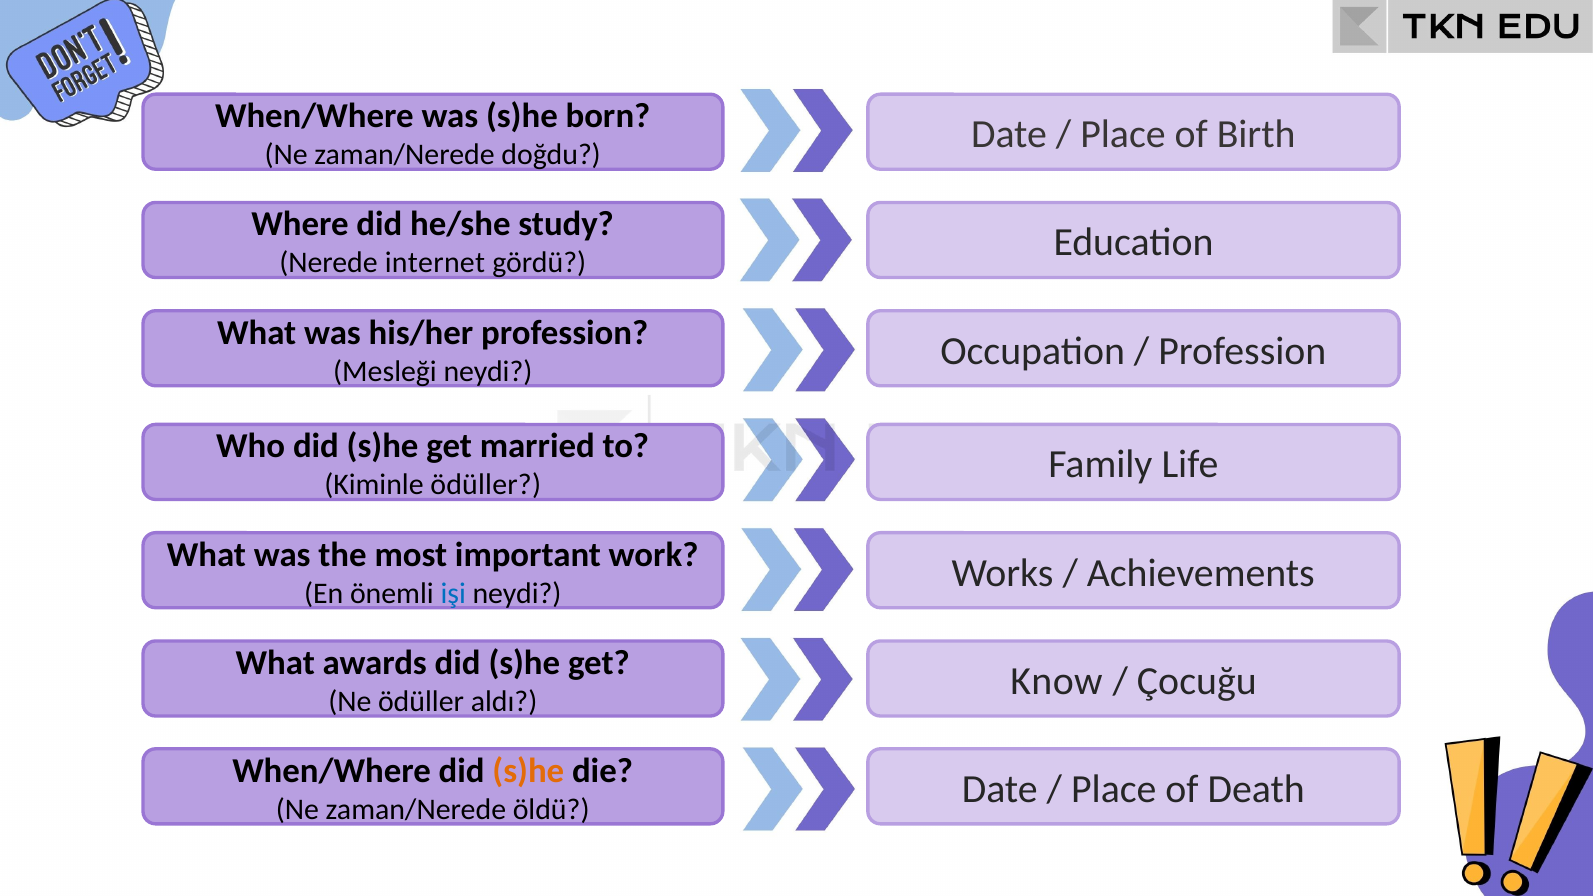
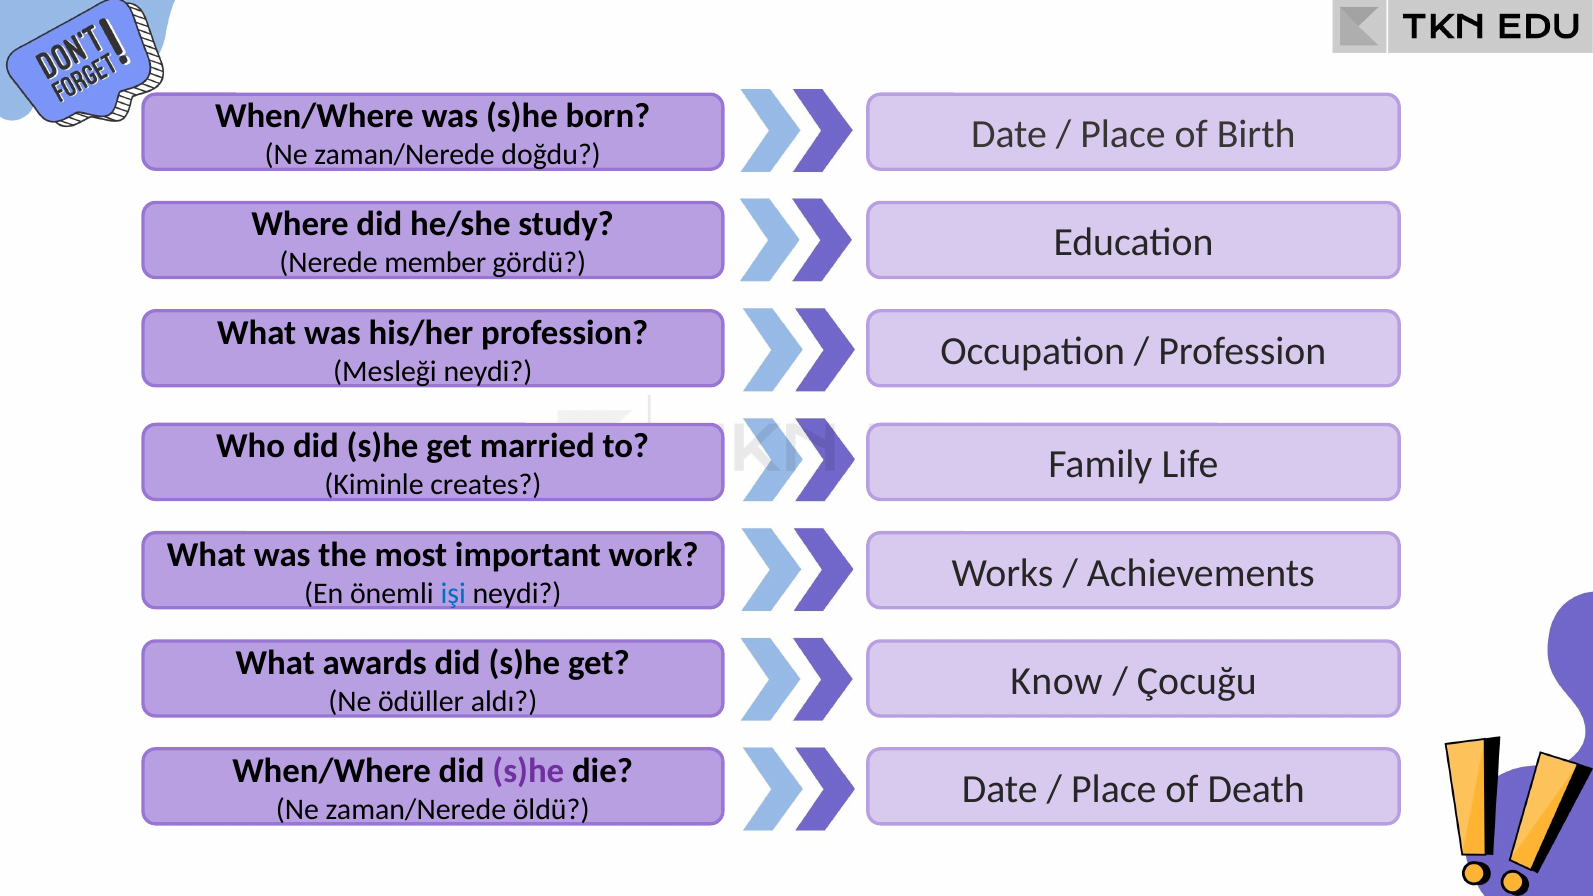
internet: internet -> member
Kiminle ödüller: ödüller -> creates
s)he at (528, 771) colour: orange -> purple
